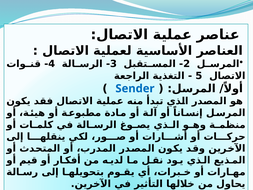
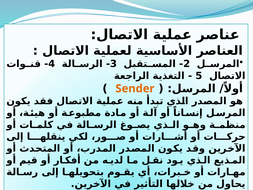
Sender colour: blue -> orange
